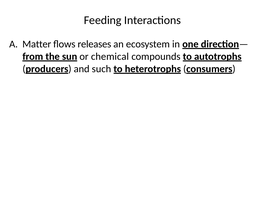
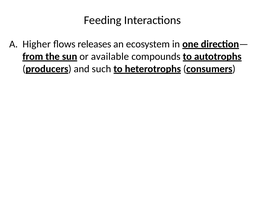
Matter: Matter -> Higher
chemical: chemical -> available
